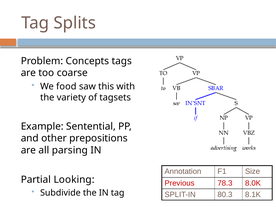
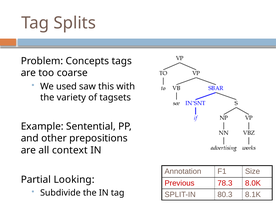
food: food -> used
parsing: parsing -> context
